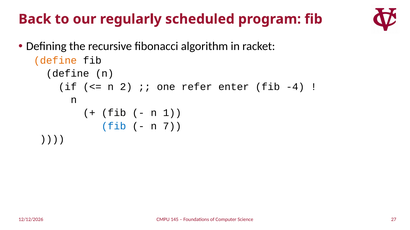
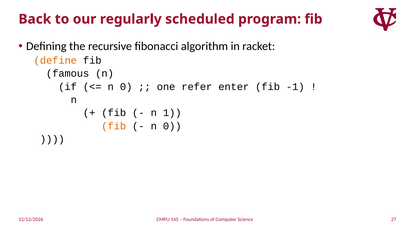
define at (68, 74): define -> famous
2 at (126, 87): 2 -> 0
-4: -4 -> -1
fib at (114, 126) colour: blue -> orange
7 at (172, 126): 7 -> 0
